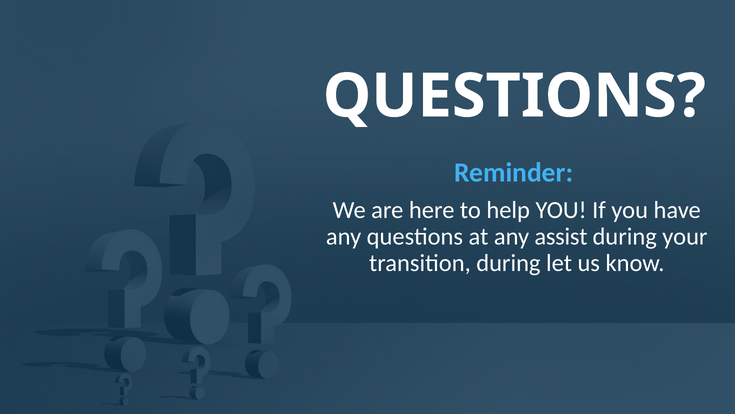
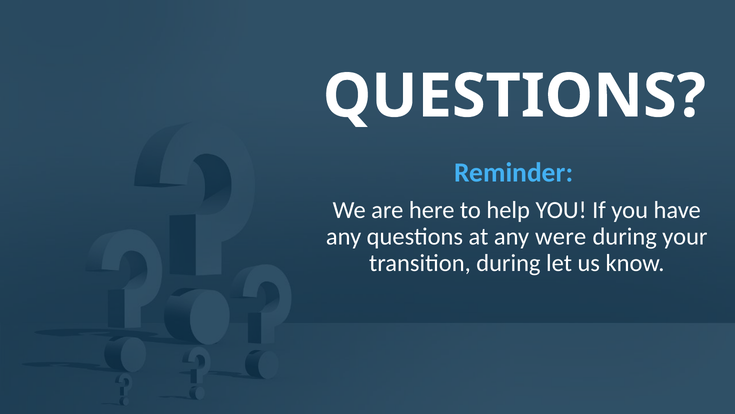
assist: assist -> were
